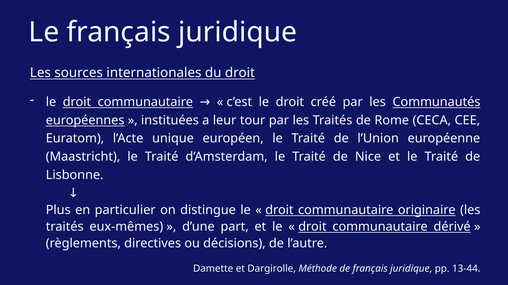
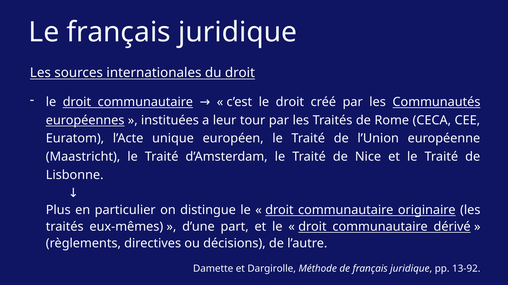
13-44: 13-44 -> 13-92
